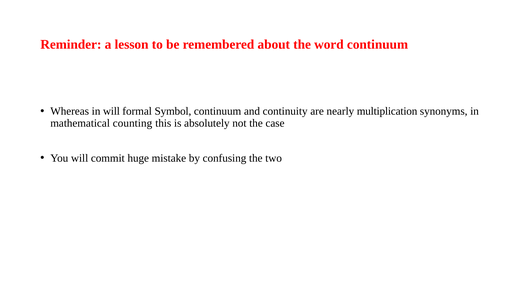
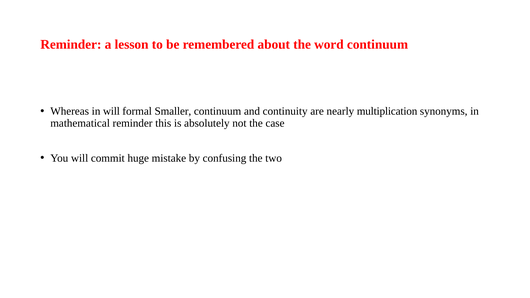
Symbol: Symbol -> Smaller
mathematical counting: counting -> reminder
